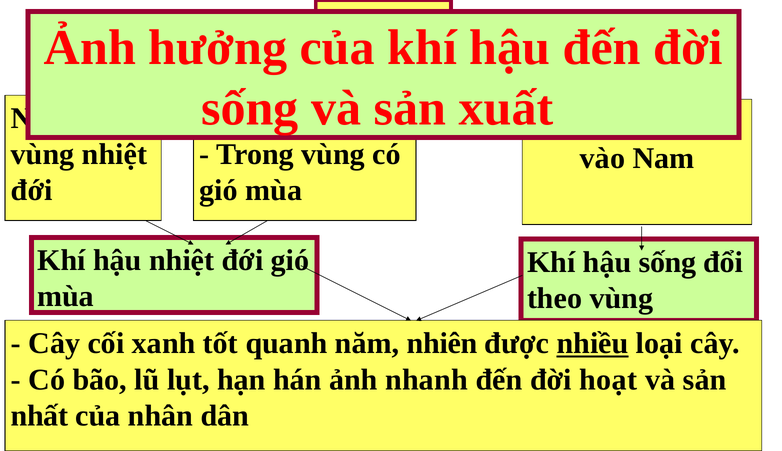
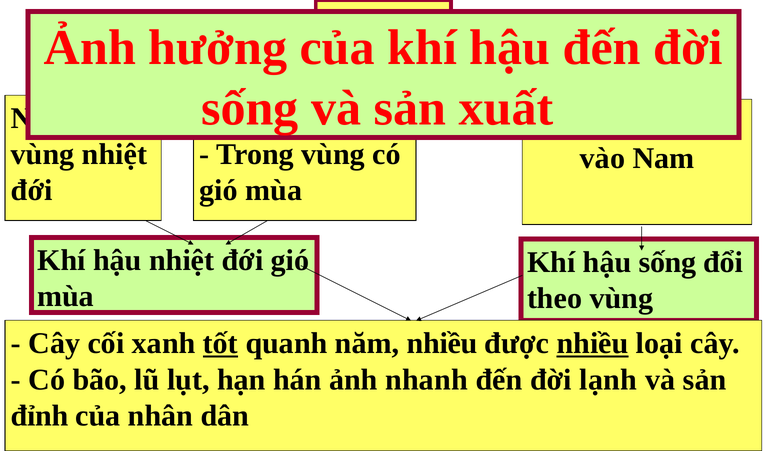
tốt underline: none -> present
năm nhiên: nhiên -> nhiều
hoạt: hoạt -> lạnh
nhất: nhất -> đỉnh
